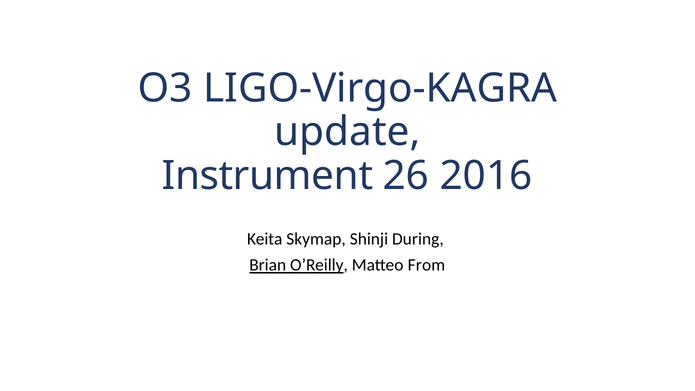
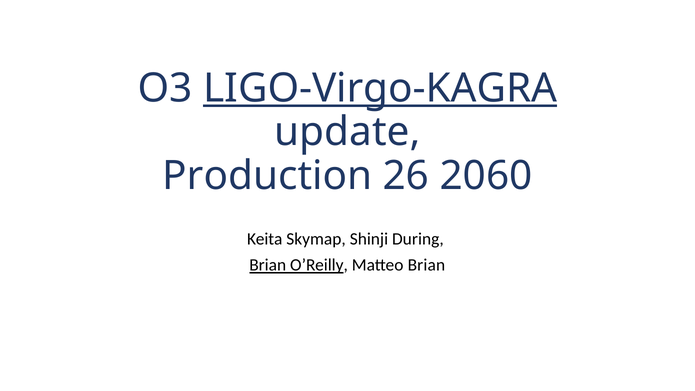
LIGO-Virgo-KAGRA underline: none -> present
Instrument: Instrument -> Production
2016: 2016 -> 2060
Matteo From: From -> Brian
